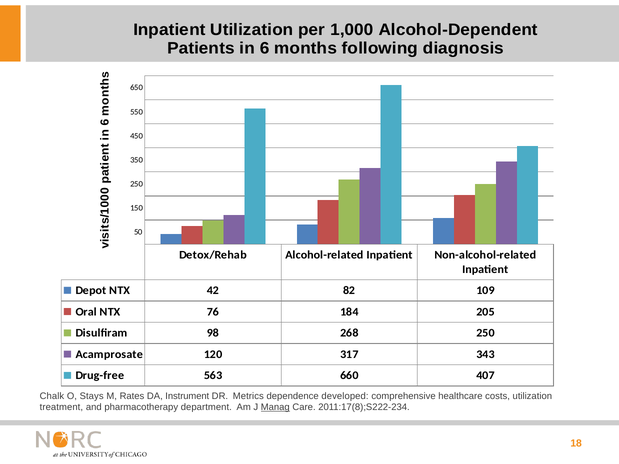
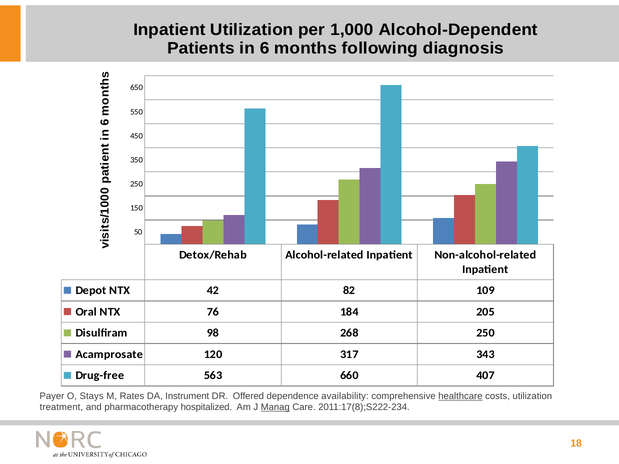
Chalk: Chalk -> Payer
Metrics: Metrics -> Offered
developed: developed -> availability
healthcare underline: none -> present
department: department -> hospitalized
